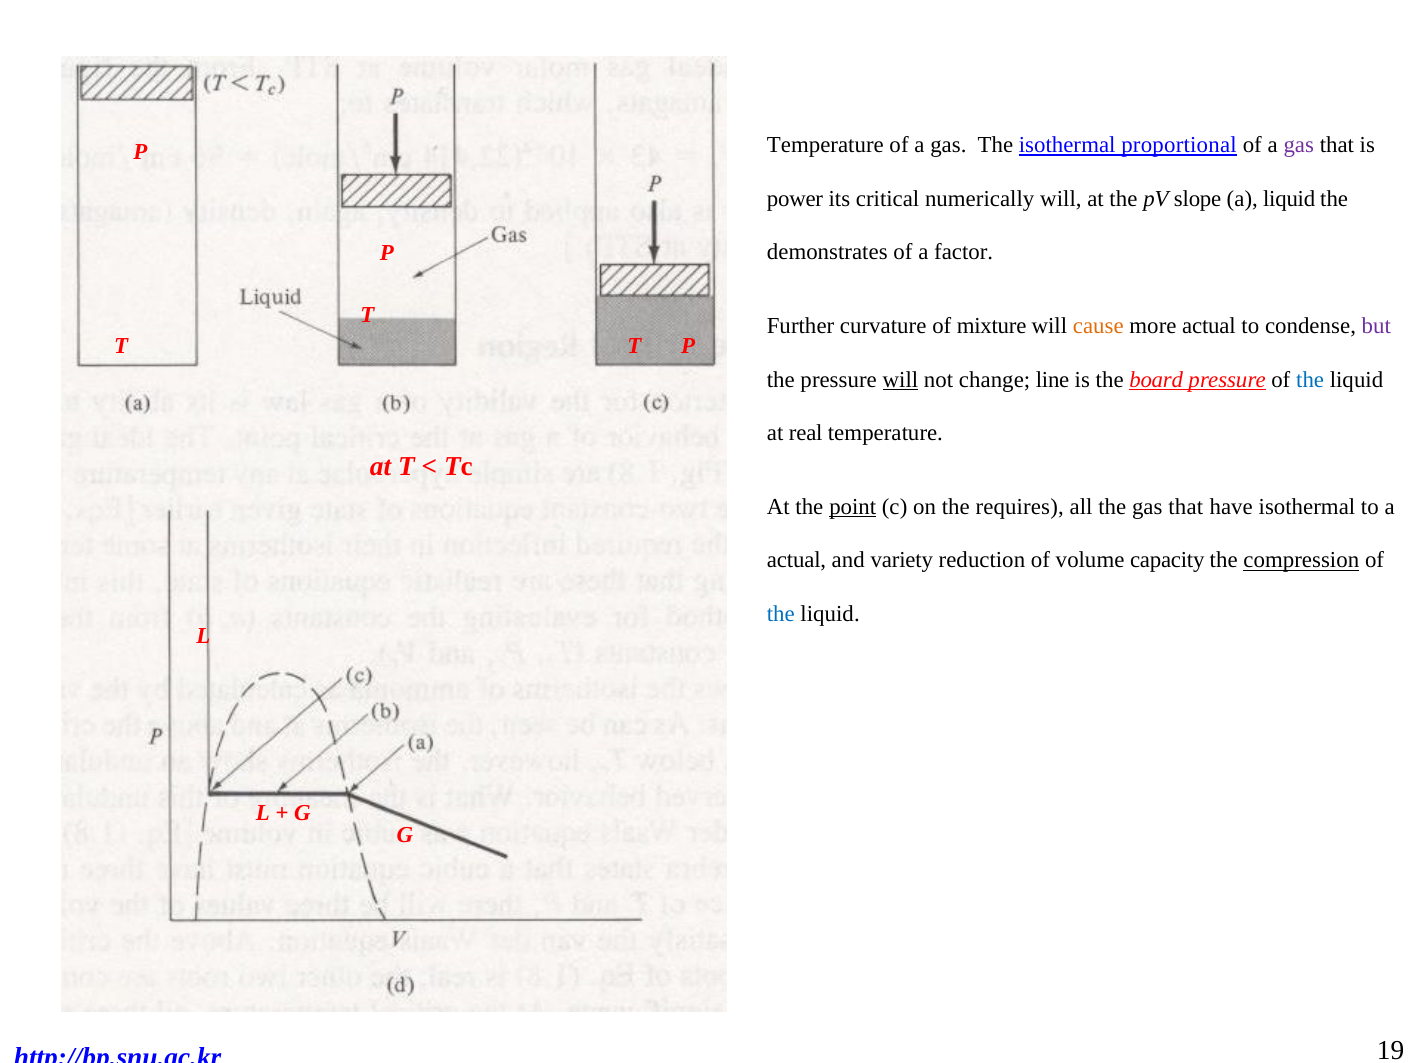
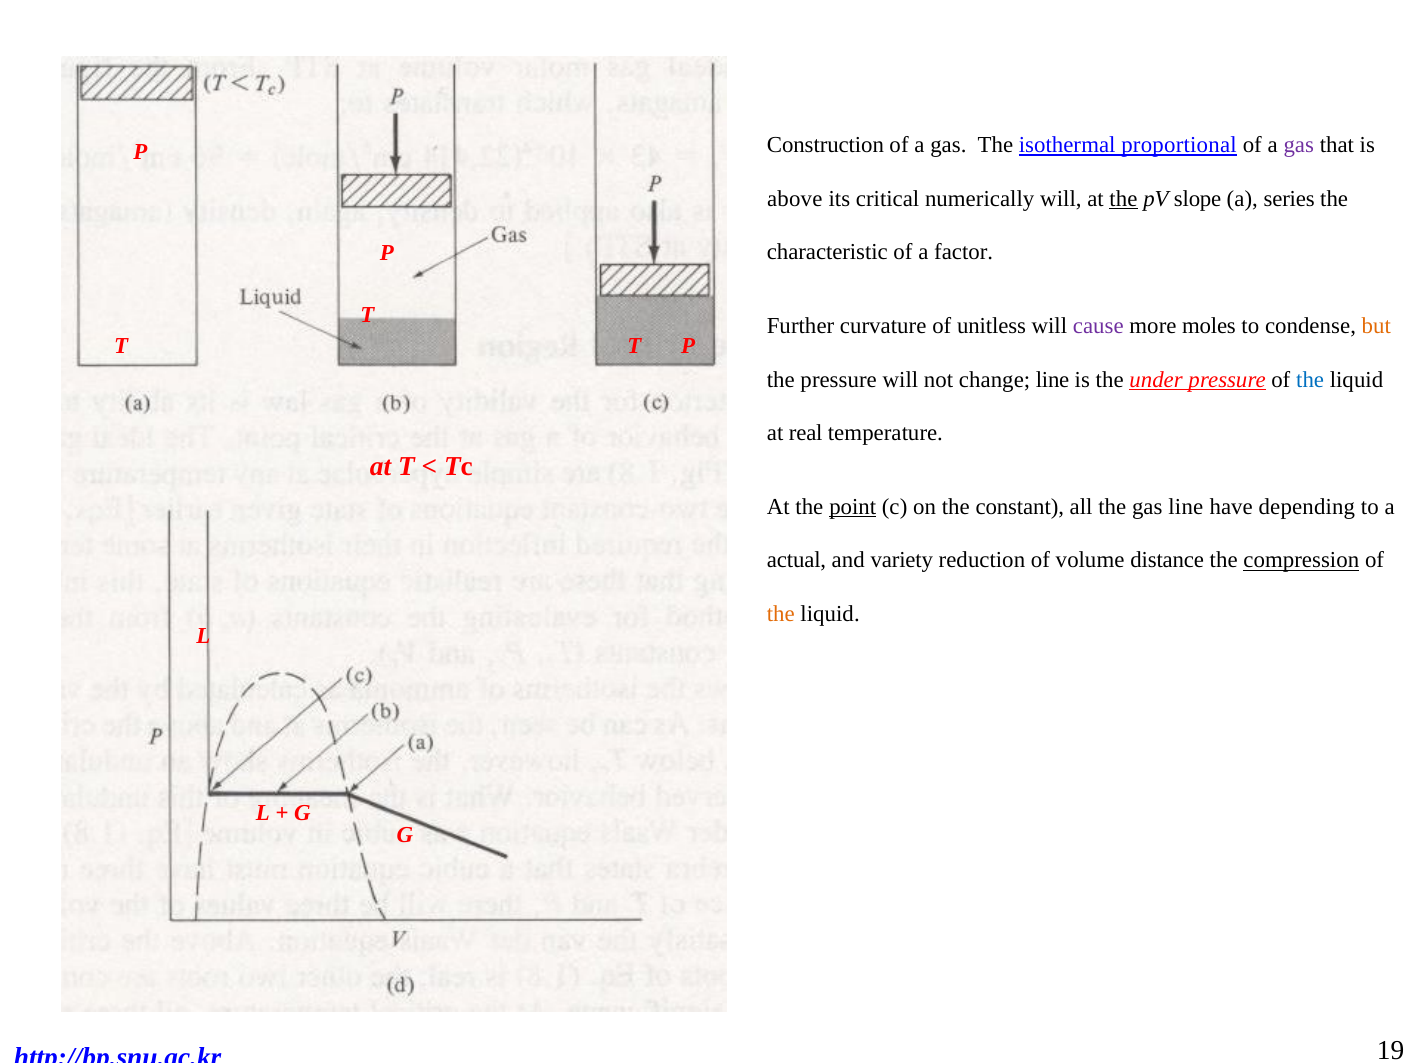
Temperature at (825, 145): Temperature -> Construction
power: power -> above
the at (1123, 199) underline: none -> present
a liquid: liquid -> series
demonstrates: demonstrates -> characteristic
mixture: mixture -> unitless
cause colour: orange -> purple
more actual: actual -> moles
but colour: purple -> orange
will at (900, 379) underline: present -> none
board: board -> under
requires: requires -> constant
the gas that: that -> line
have isothermal: isothermal -> depending
capacity: capacity -> distance
the at (781, 614) colour: blue -> orange
